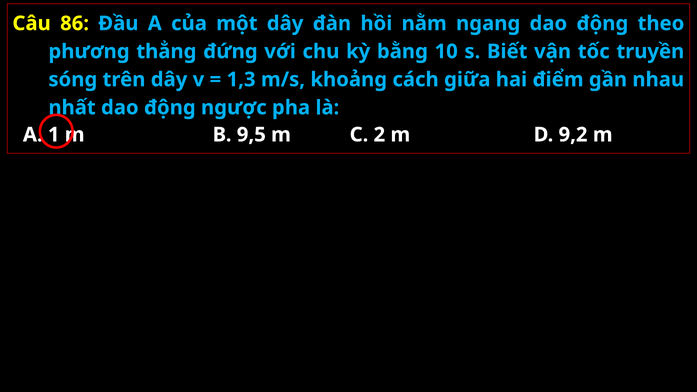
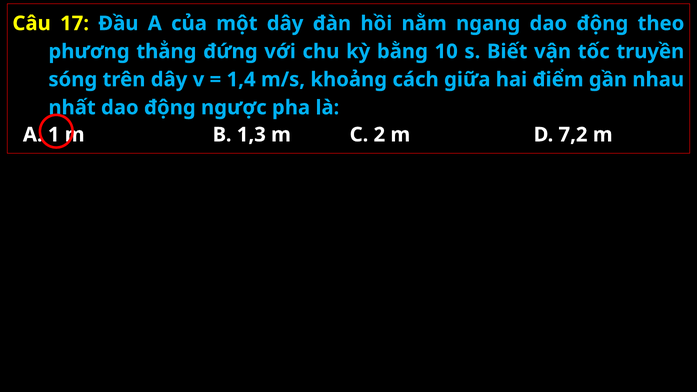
86: 86 -> 17
1,3: 1,3 -> 1,4
9,5: 9,5 -> 1,3
9,2: 9,2 -> 7,2
